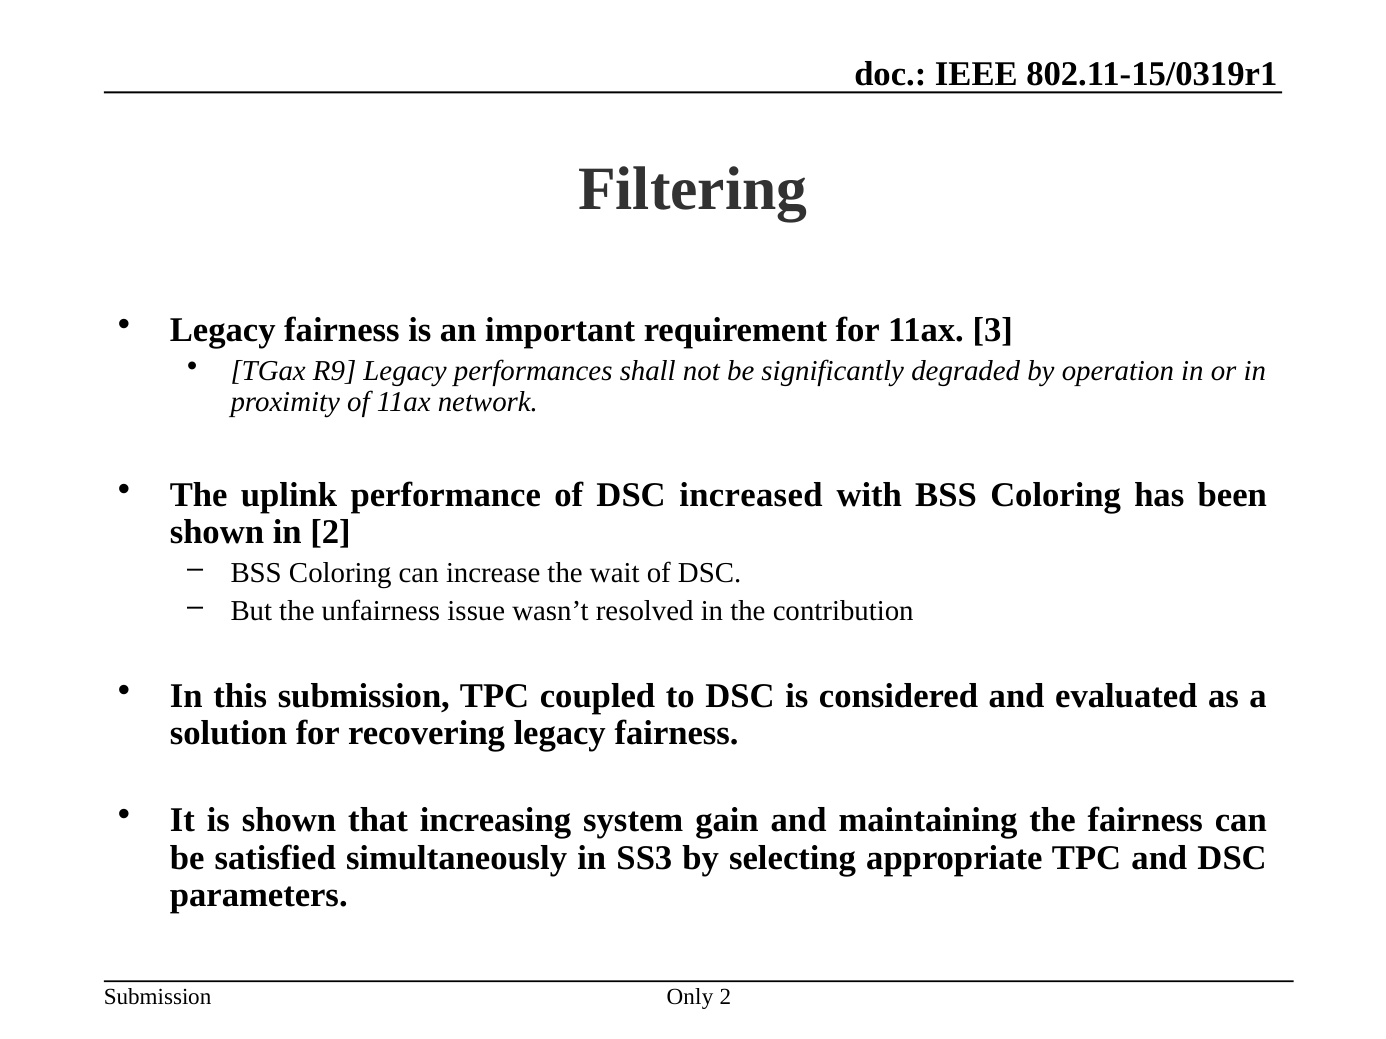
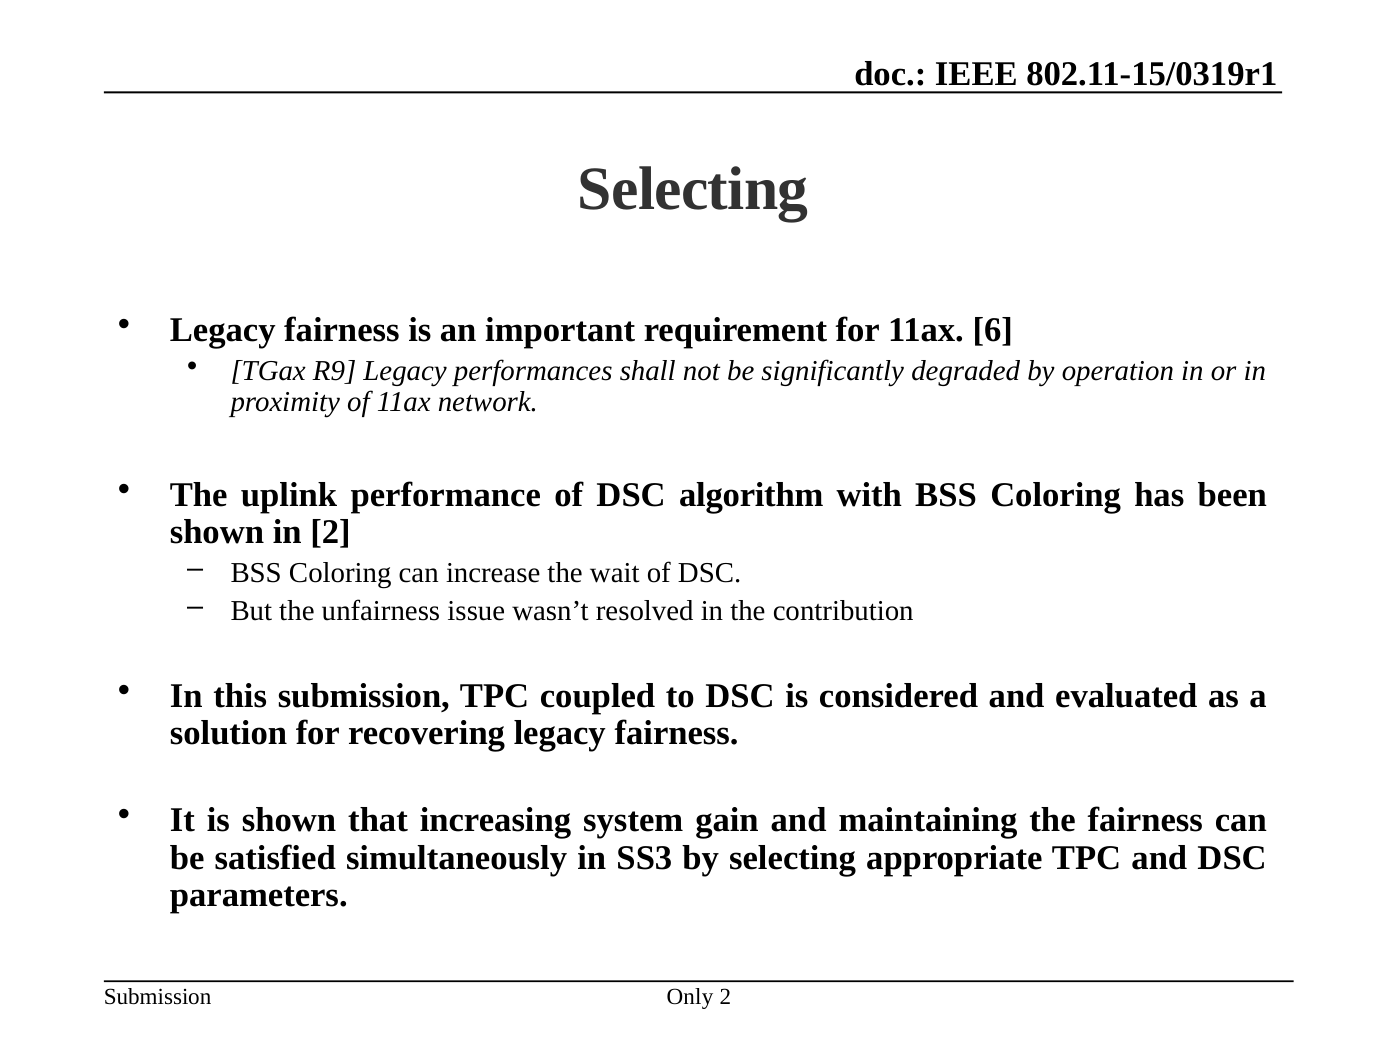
Filtering at (693, 189): Filtering -> Selecting
3: 3 -> 6
increased: increased -> algorithm
